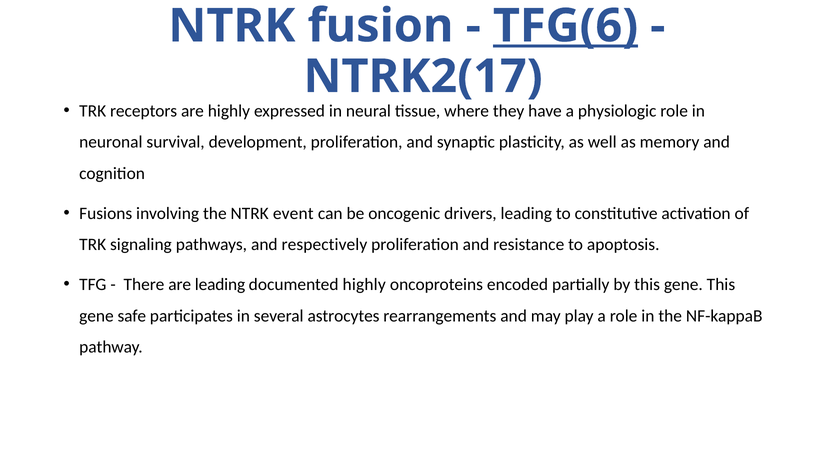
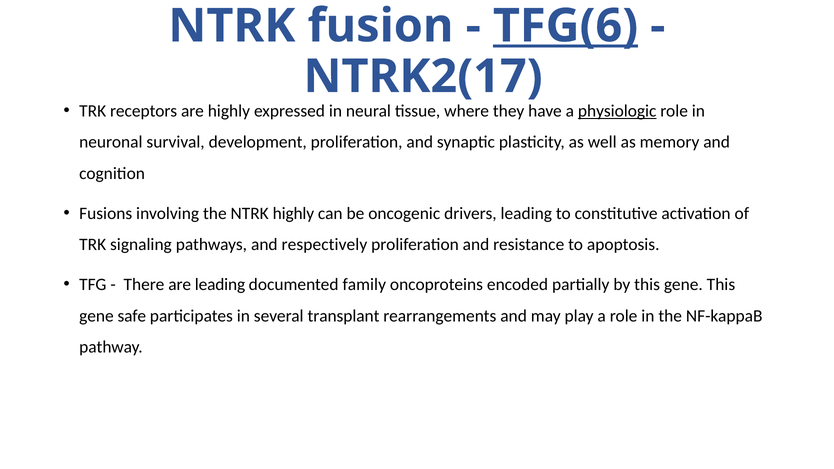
physiologic underline: none -> present
NTRK event: event -> highly
documented highly: highly -> family
astrocytes: astrocytes -> transplant
